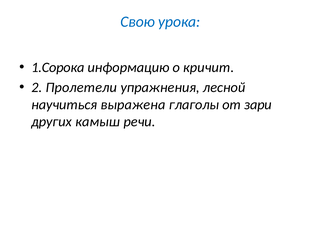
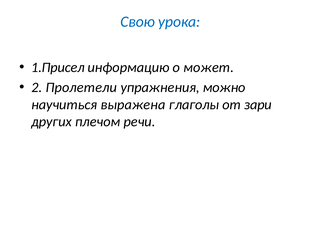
1.Сорока: 1.Сорока -> 1.Присел
кричит: кричит -> может
лесной: лесной -> можно
камыш: камыш -> плечом
